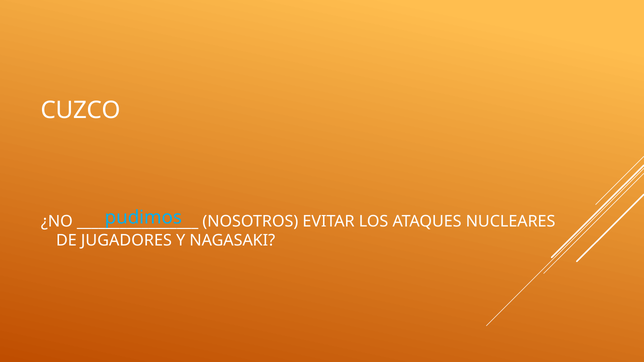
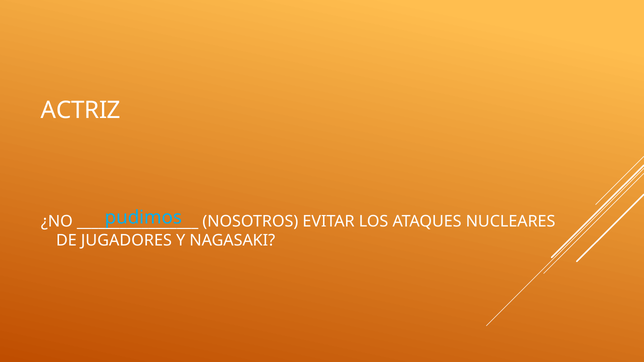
CUZCO: CUZCO -> ACTRIZ
